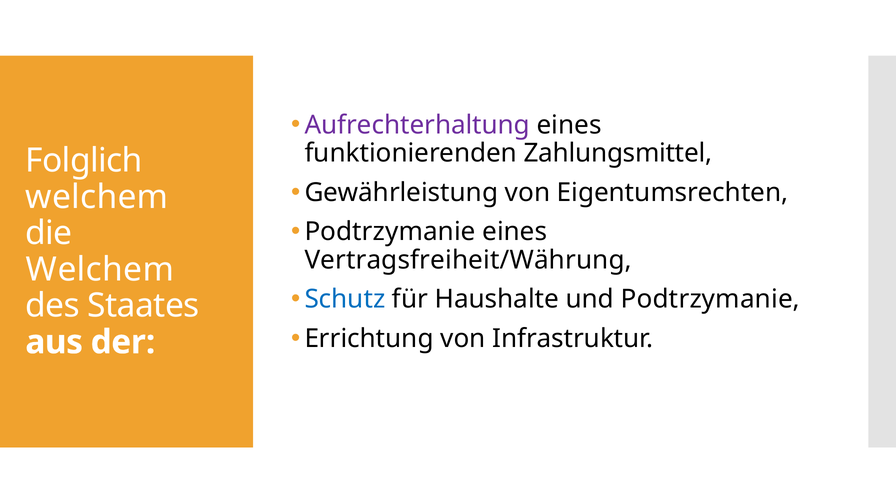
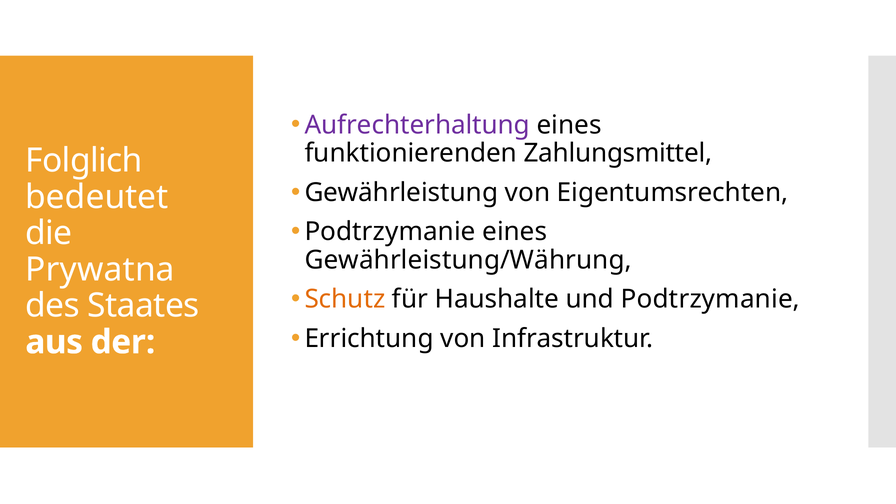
welchem at (97, 197): welchem -> bedeutet
Vertragsfreiheit/Währung: Vertragsfreiheit/Währung -> Gewährleistung/Währung
Welchem at (100, 270): Welchem -> Prywatna
Schutz colour: blue -> orange
